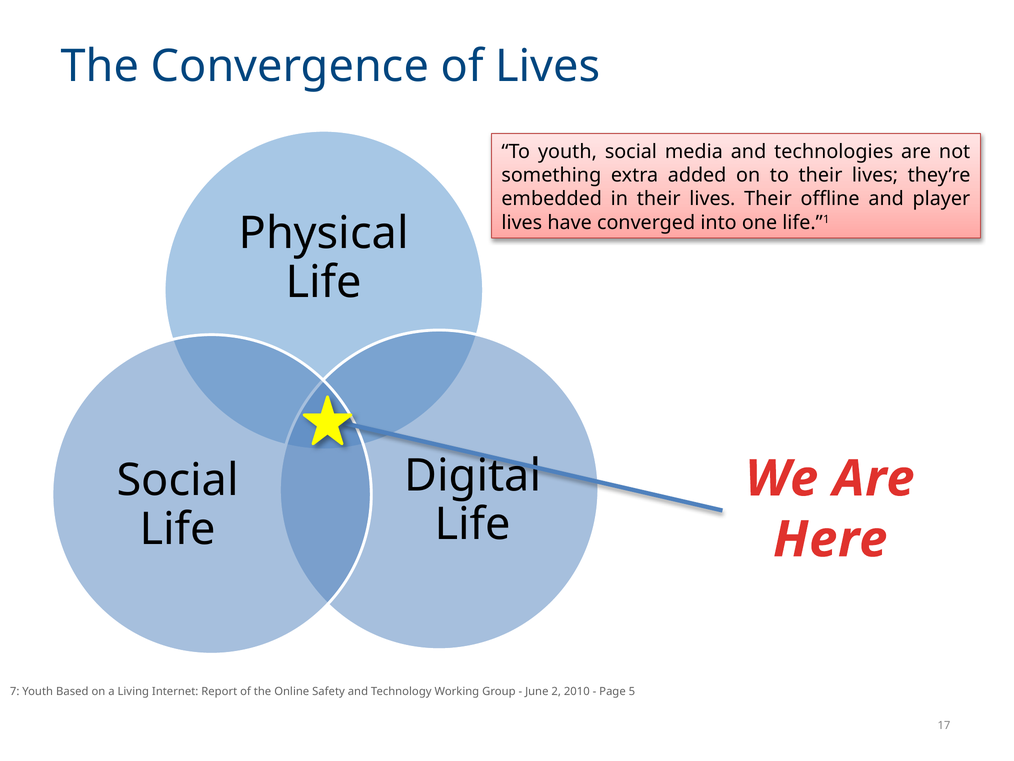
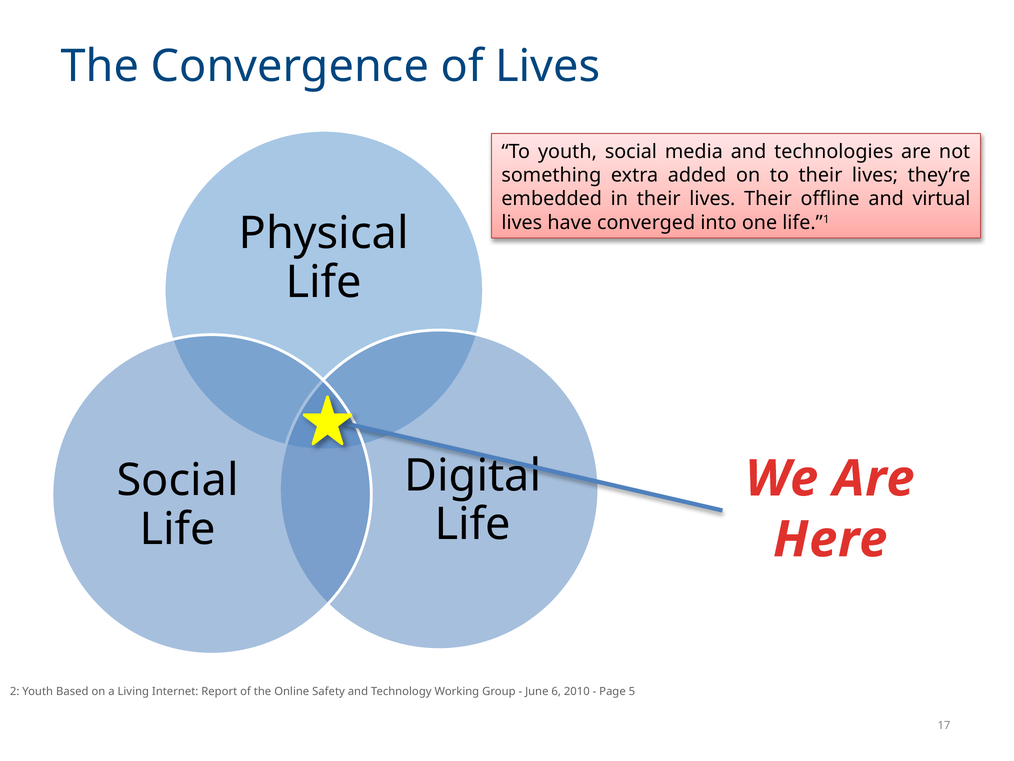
player: player -> virtual
7: 7 -> 2
2: 2 -> 6
